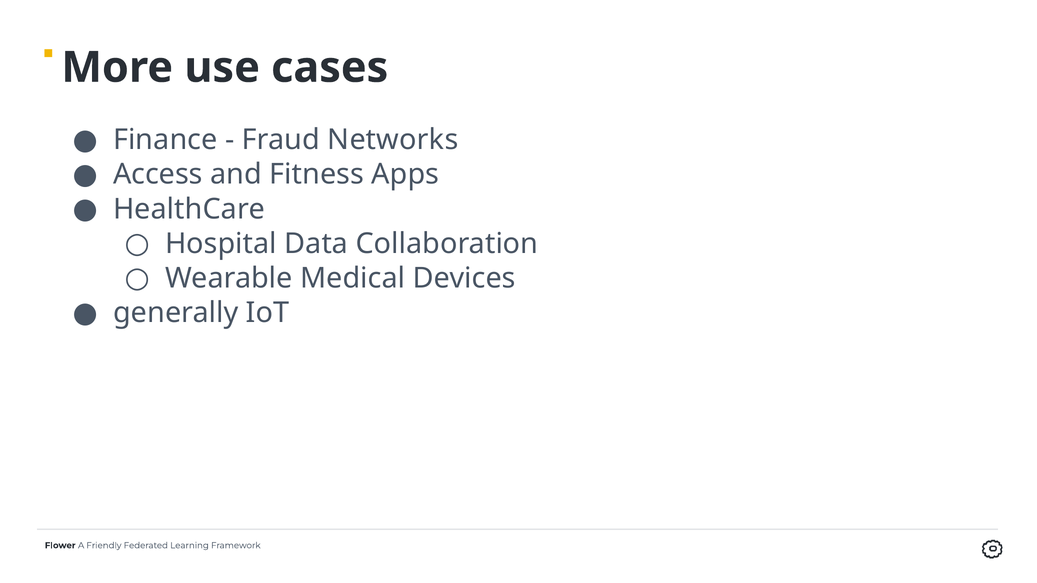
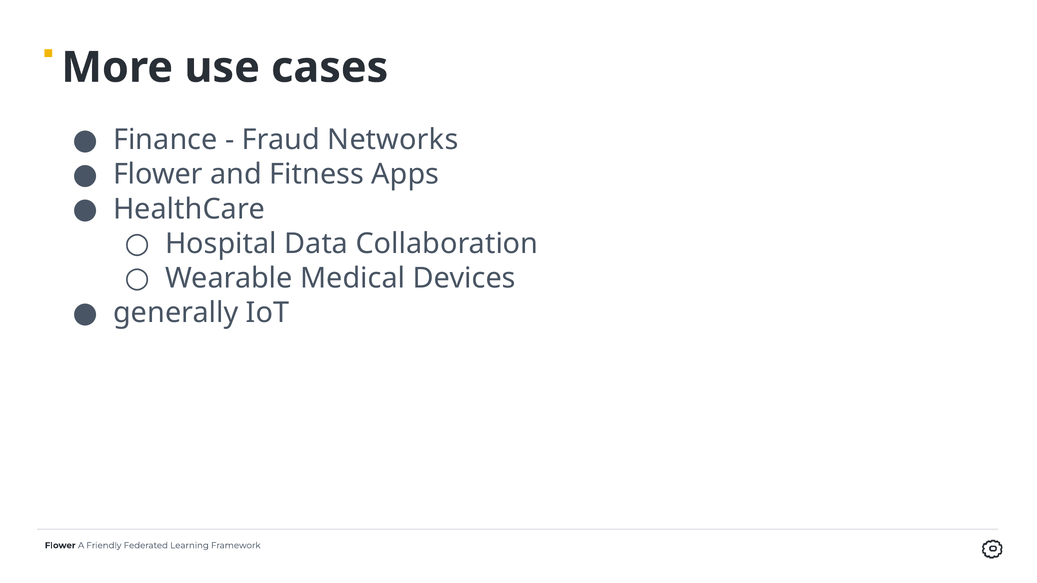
Access at (158, 175): Access -> Flower
